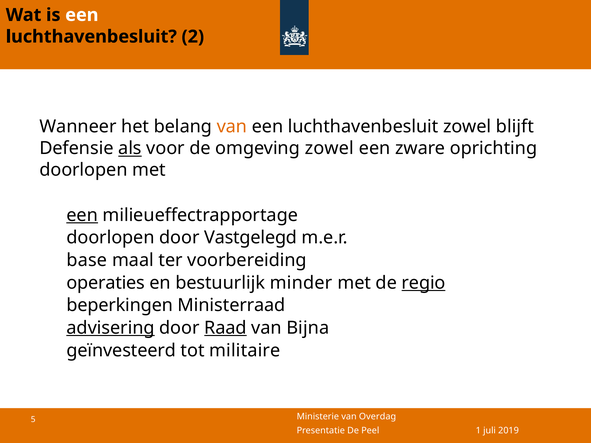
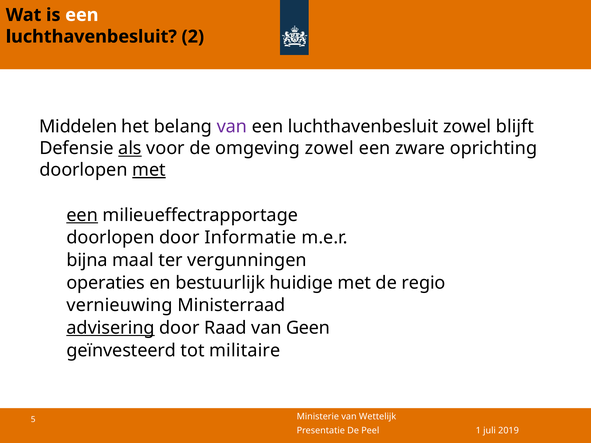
Wanneer: Wanneer -> Middelen
van at (232, 127) colour: orange -> purple
met at (149, 170) underline: none -> present
Vastgelegd: Vastgelegd -> Informatie
base: base -> bijna
voorbereiding: voorbereiding -> vergunningen
minder: minder -> huidige
regio underline: present -> none
beperkingen: beperkingen -> vernieuwing
Raad underline: present -> none
Bijna: Bijna -> Geen
Overdag: Overdag -> Wettelijk
